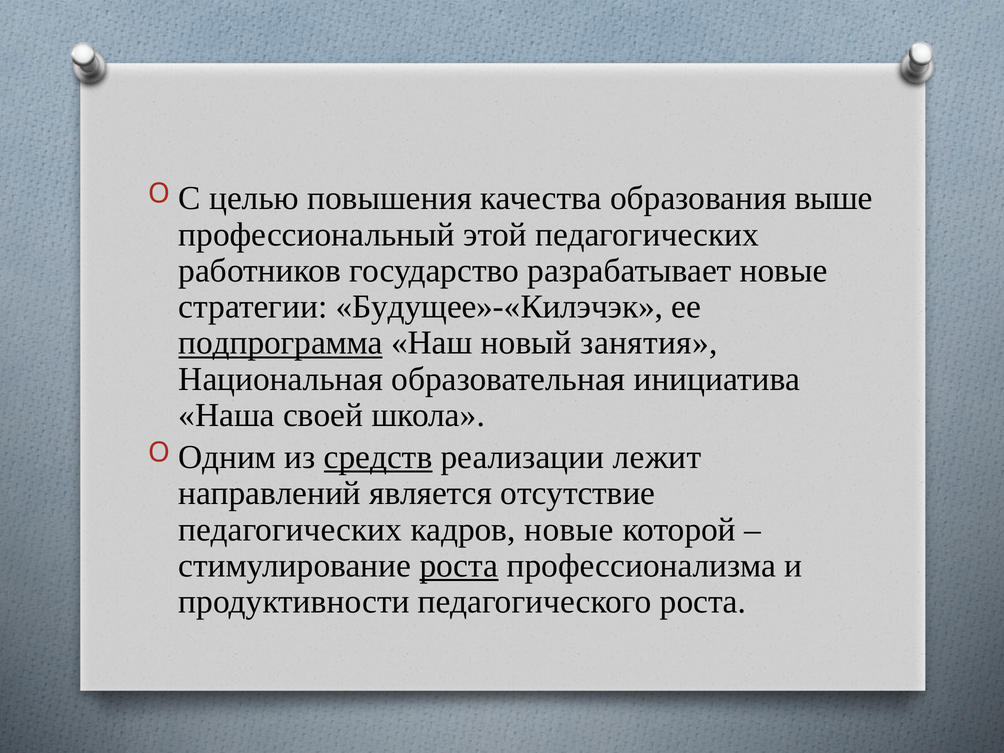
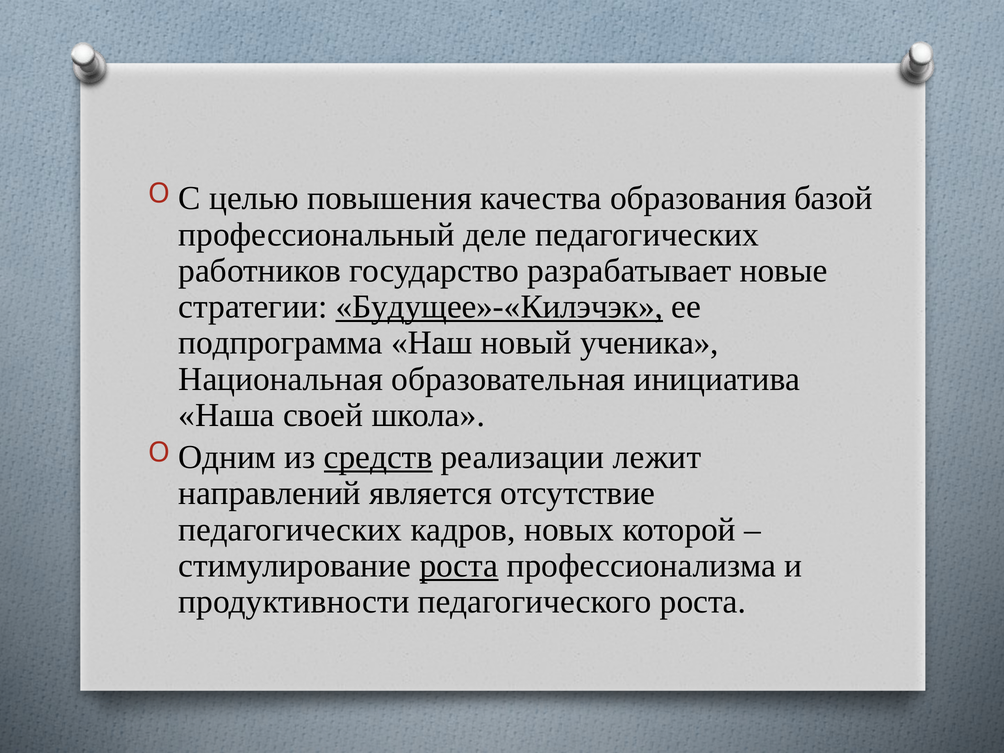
выше: выше -> базой
этой: этой -> деле
Будущее»-«Килэчэк underline: none -> present
подпрограмма underline: present -> none
занятия: занятия -> ученика
кадров новые: новые -> новых
